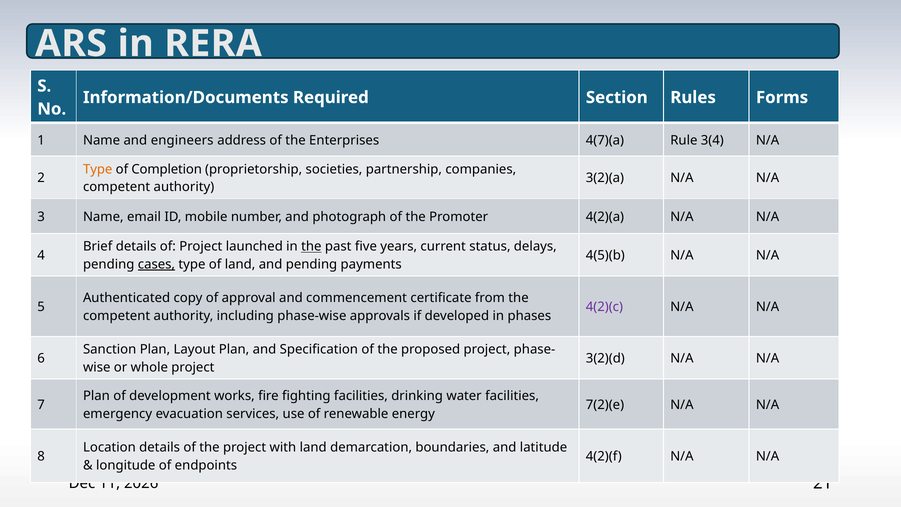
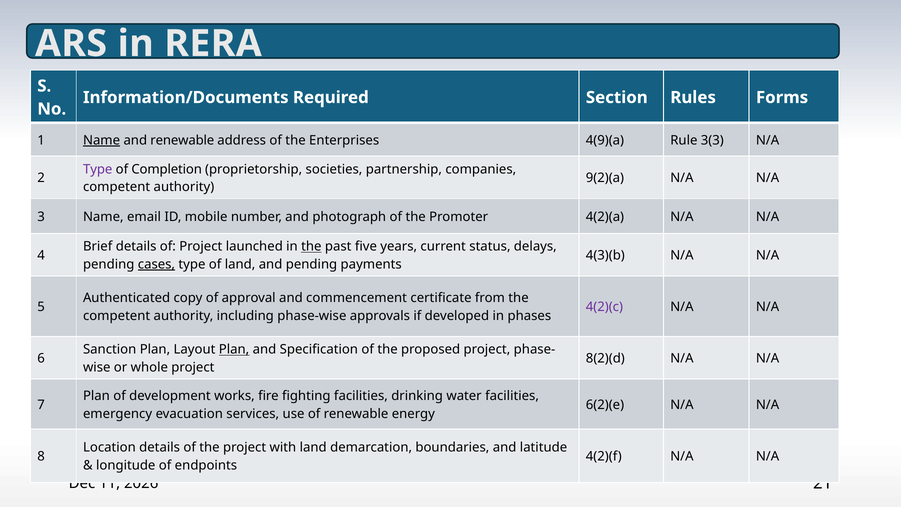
Name at (102, 140) underline: none -> present
and engineers: engineers -> renewable
4(7)(a: 4(7)(a -> 4(9)(a
3(4: 3(4 -> 3(3
Type at (98, 169) colour: orange -> purple
3(2)(a: 3(2)(a -> 9(2)(a
4(5)(b: 4(5)(b -> 4(3)(b
Plan at (234, 350) underline: none -> present
3(2)(d: 3(2)(d -> 8(2)(d
7(2)(e: 7(2)(e -> 6(2)(e
